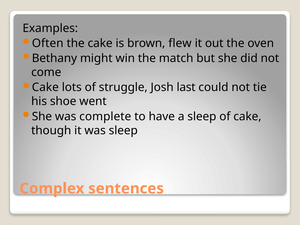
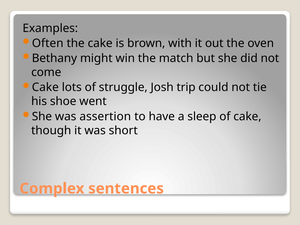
flew: flew -> with
last: last -> trip
complete: complete -> assertion
was sleep: sleep -> short
